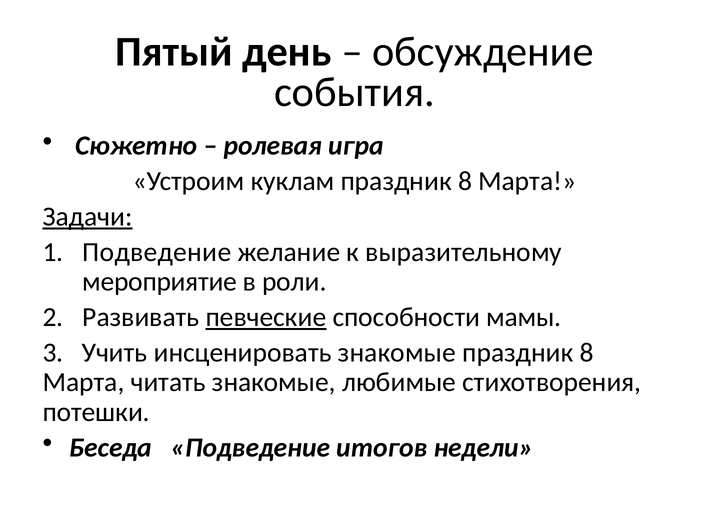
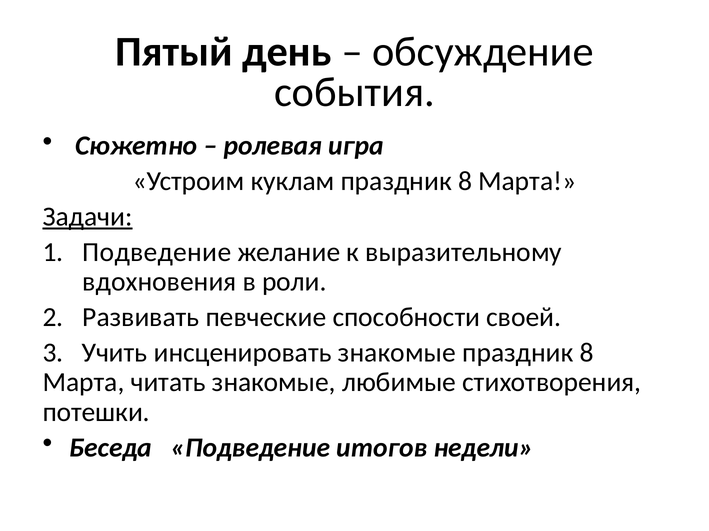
мероприятие: мероприятие -> вдохновения
певческие underline: present -> none
мамы: мамы -> своей
